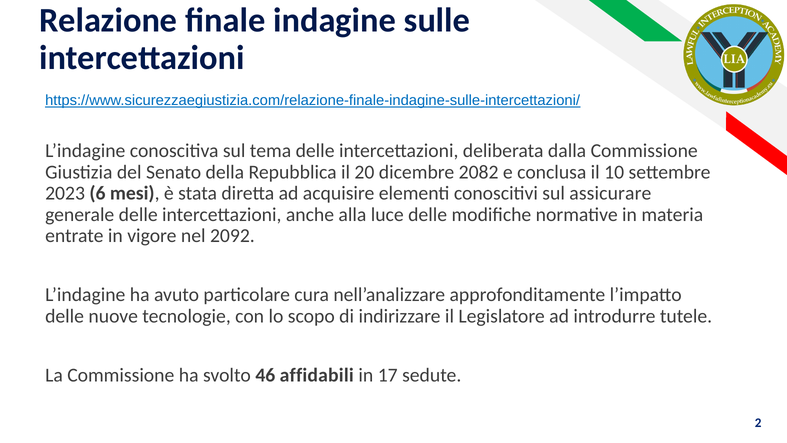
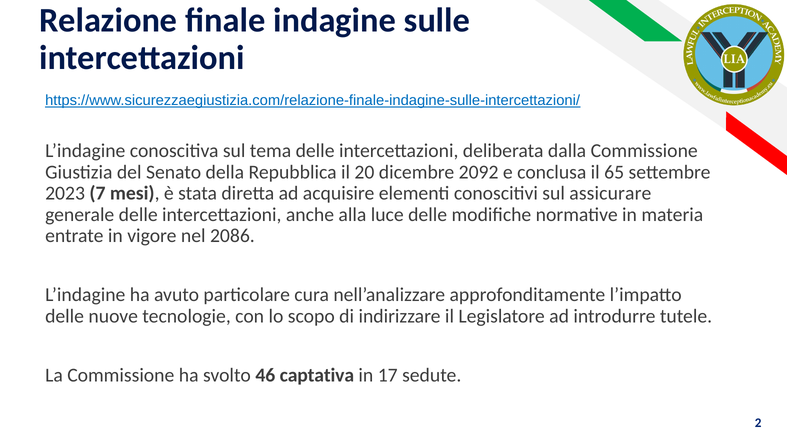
2082: 2082 -> 2092
10: 10 -> 65
6: 6 -> 7
2092: 2092 -> 2086
affidabili: affidabili -> captativa
